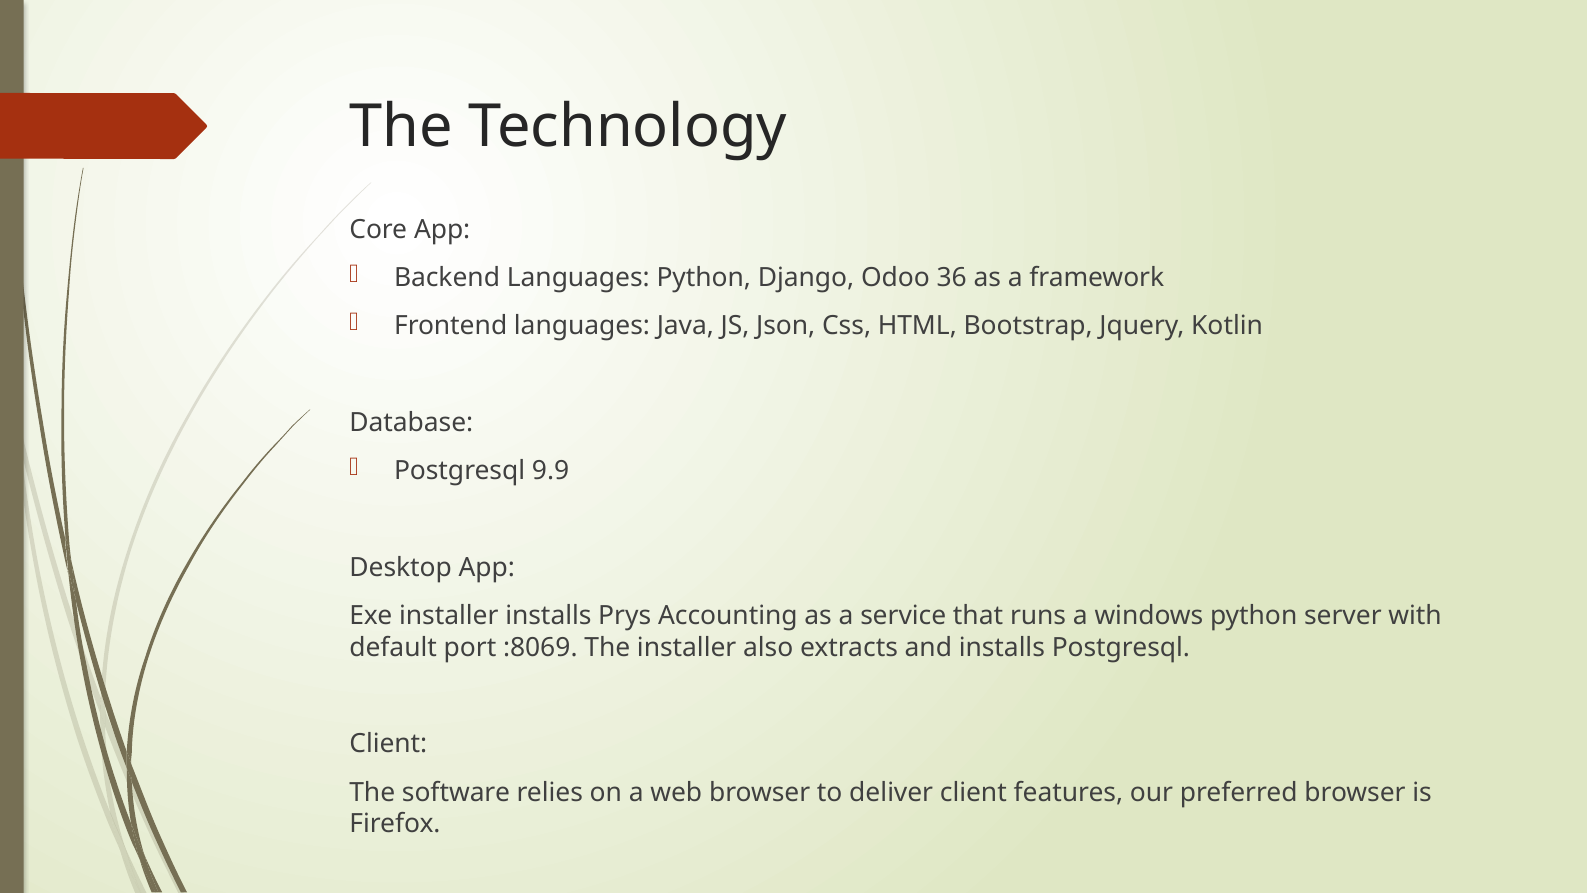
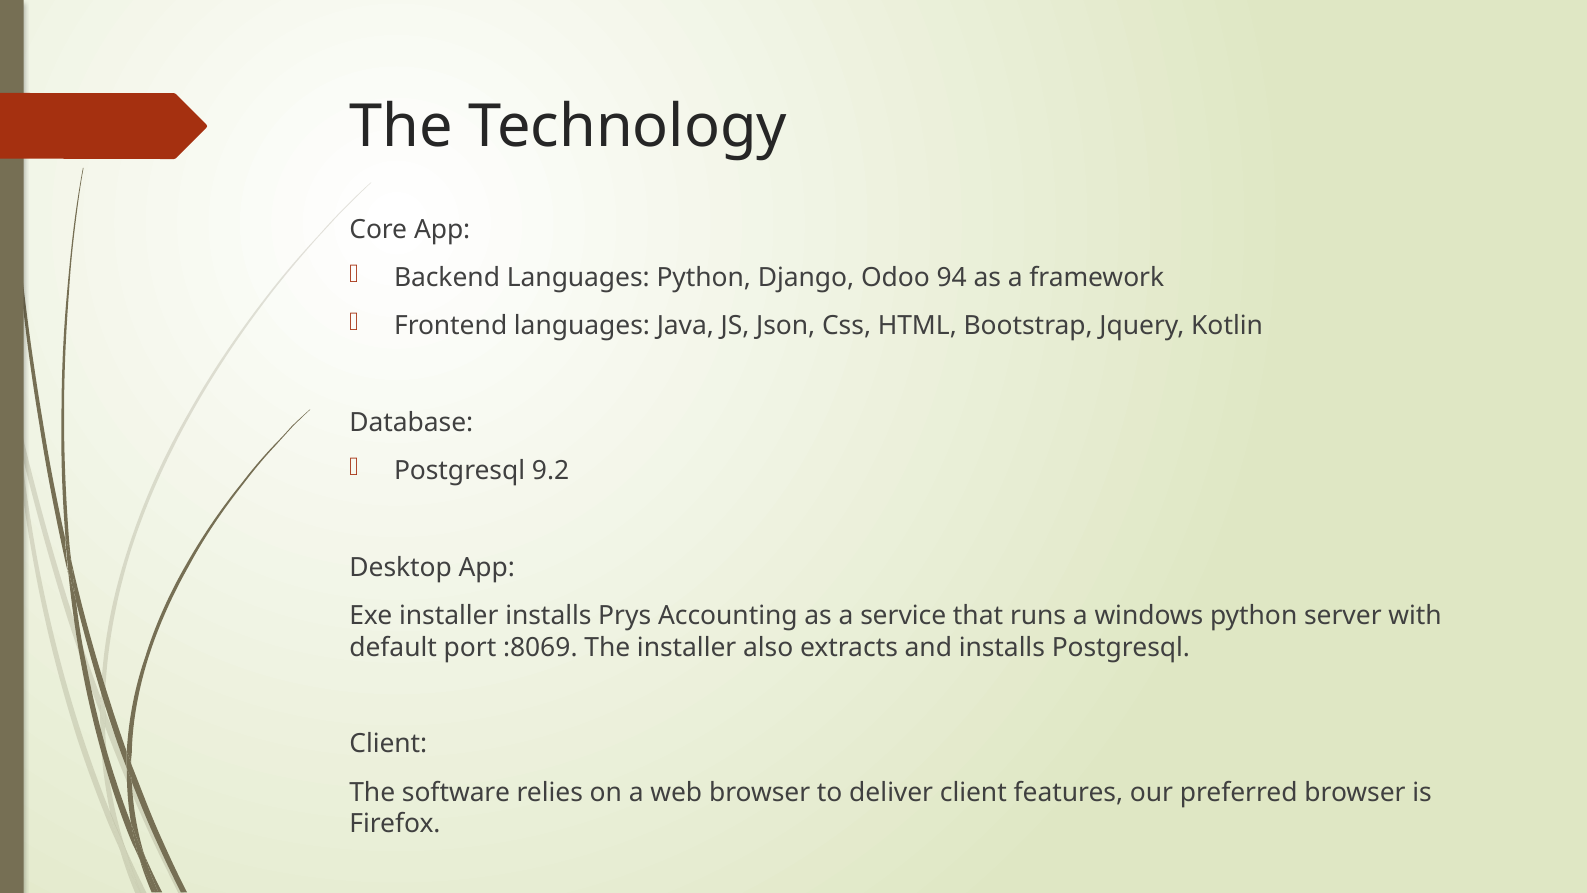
36: 36 -> 94
9.9: 9.9 -> 9.2
